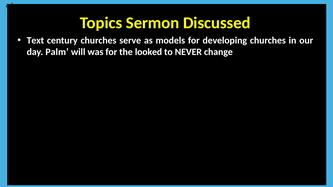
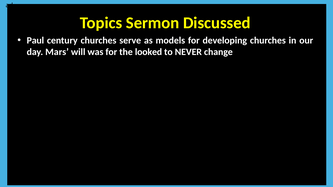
Text at (35, 40): Text -> Paul
Palm: Palm -> Mars
